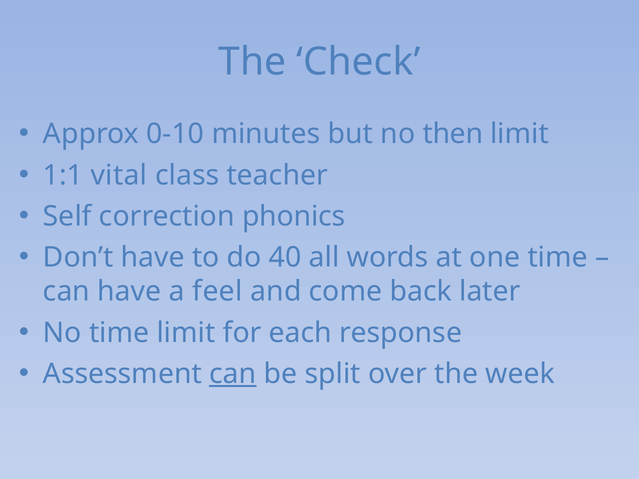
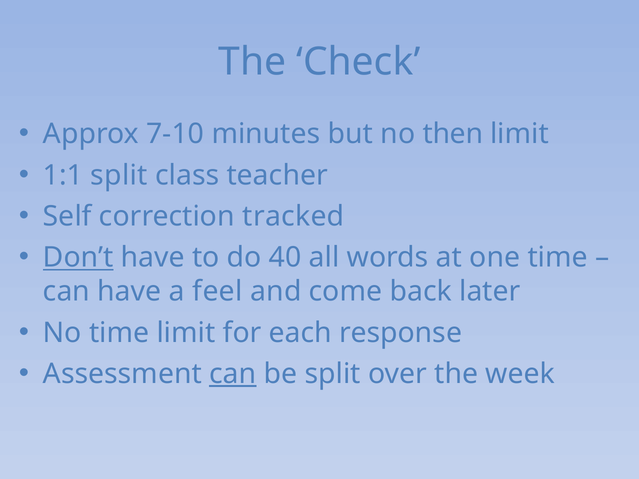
0-10: 0-10 -> 7-10
1:1 vital: vital -> split
phonics: phonics -> tracked
Don’t underline: none -> present
